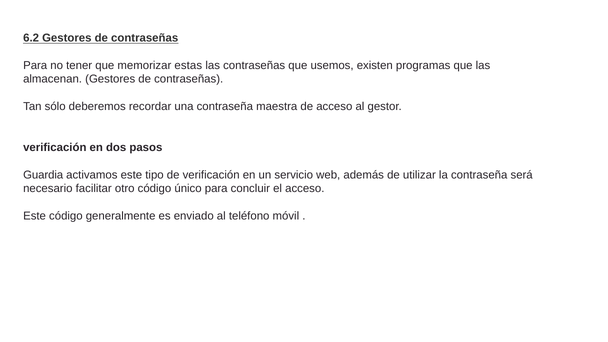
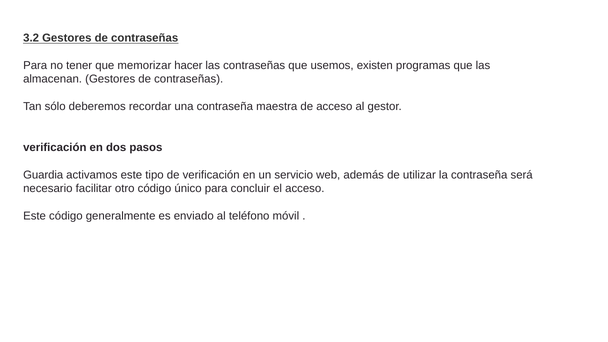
6.2: 6.2 -> 3.2
estas: estas -> hacer
